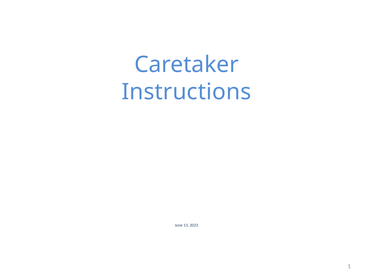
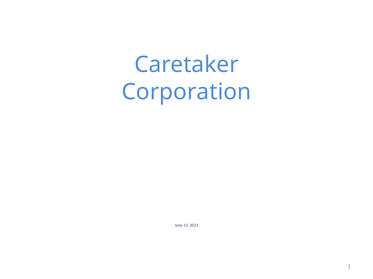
Instructions: Instructions -> Corporation
